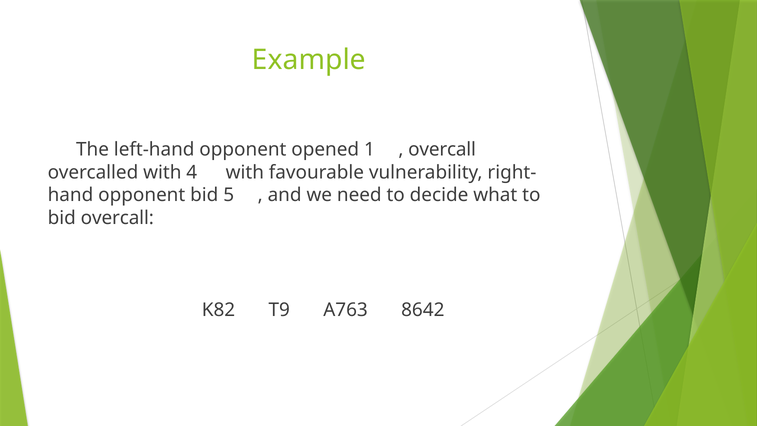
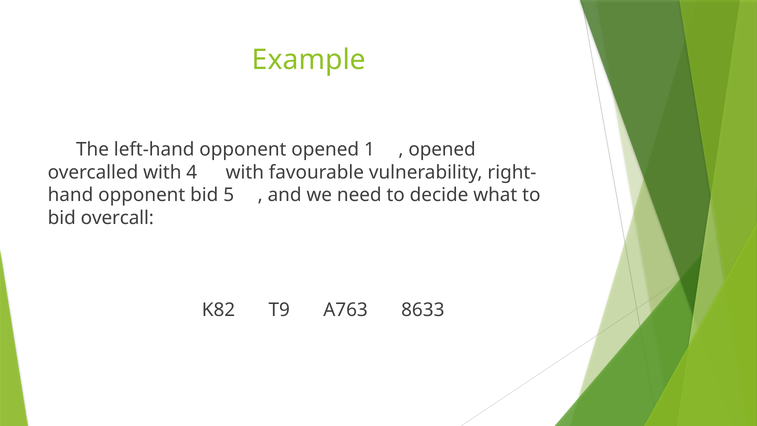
overcall at (442, 150): overcall -> opened
8642: 8642 -> 8633
